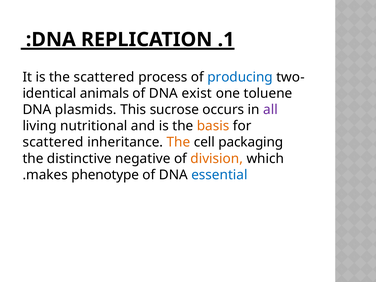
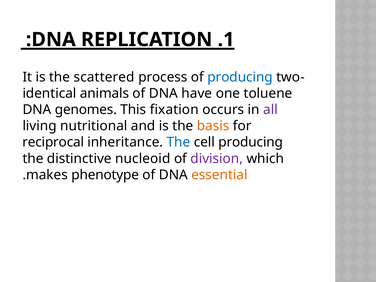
exist: exist -> have
plasmids: plasmids -> genomes
sucrose: sucrose -> fixation
scattered at (53, 142): scattered -> reciprocal
The at (178, 142) colour: orange -> blue
cell packaging: packaging -> producing
negative: negative -> nucleoid
division colour: orange -> purple
essential colour: blue -> orange
